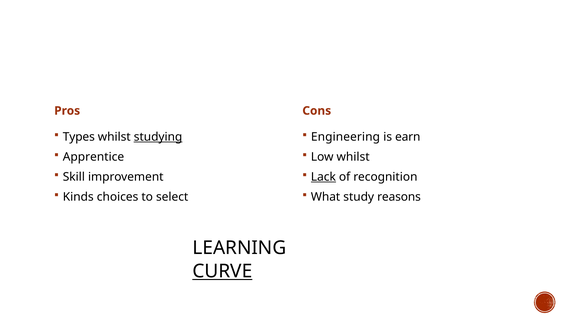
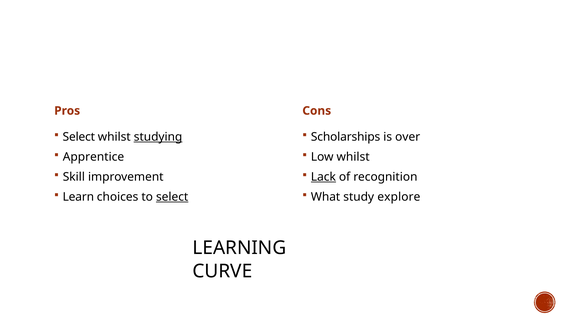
Types at (79, 137): Types -> Select
Engineering: Engineering -> Scholarships
earn: earn -> over
Kinds: Kinds -> Learn
select at (172, 197) underline: none -> present
reasons: reasons -> explore
CURVE underline: present -> none
